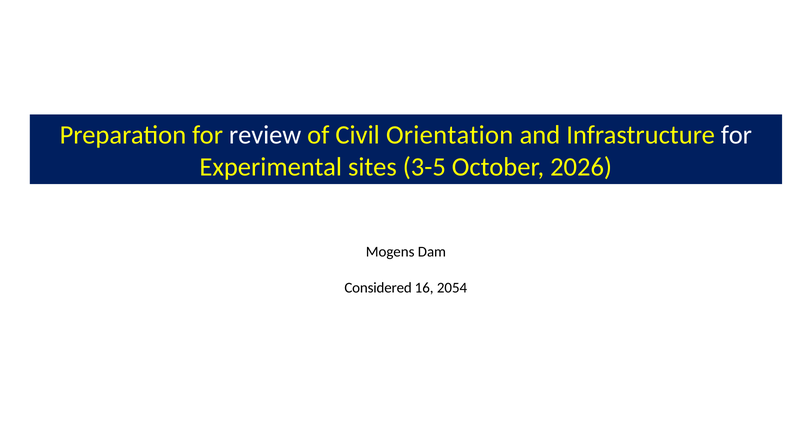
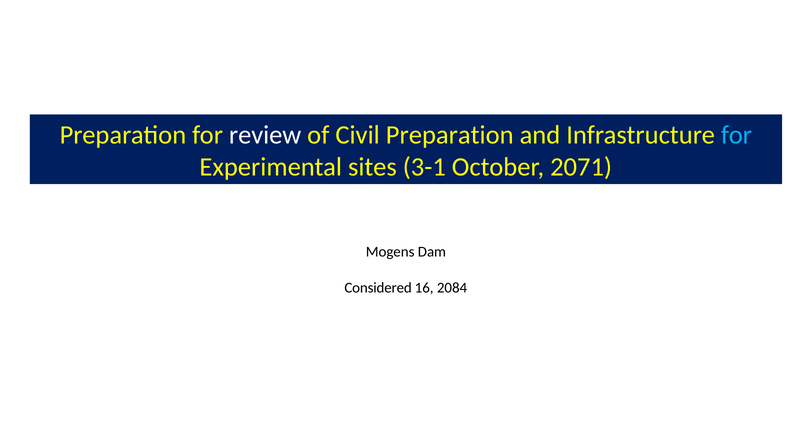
Civil Orientation: Orientation -> Preparation
for at (736, 135) colour: white -> light blue
3-5: 3-5 -> 3-1
2026: 2026 -> 2071
2054: 2054 -> 2084
